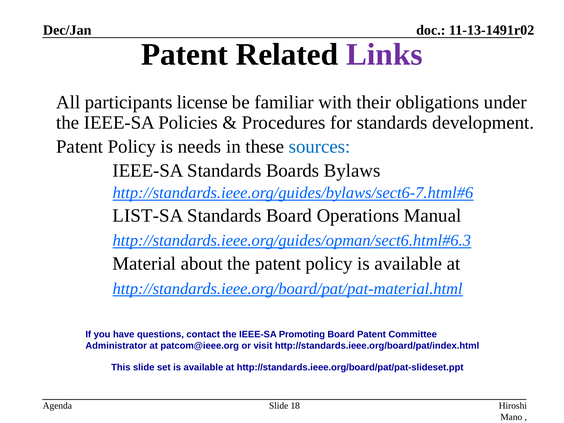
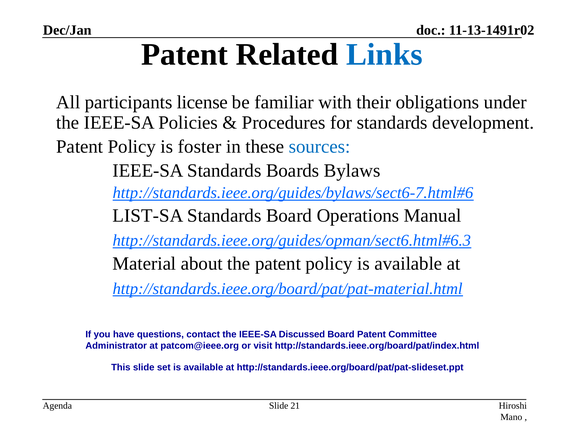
Links colour: purple -> blue
needs: needs -> foster
Promoting: Promoting -> Discussed
18: 18 -> 21
